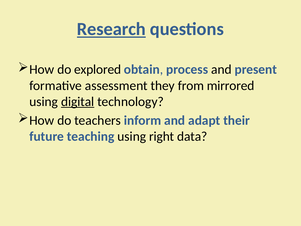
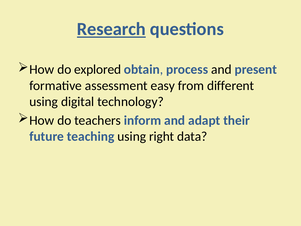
they: they -> easy
mirrored: mirrored -> different
digital underline: present -> none
